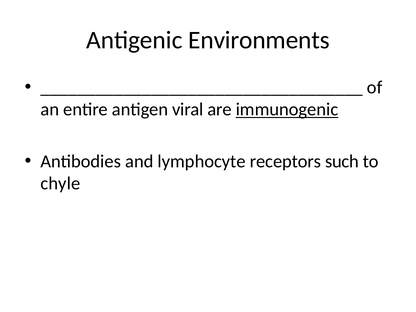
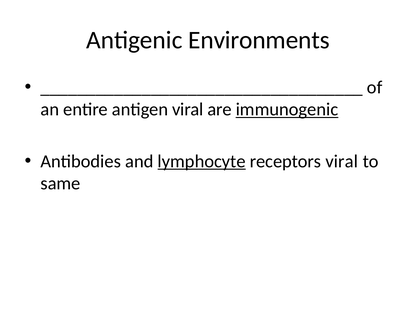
lymphocyte underline: none -> present
receptors such: such -> viral
chyle: chyle -> same
